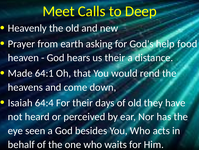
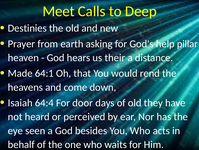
Heavenly: Heavenly -> Destinies
food: food -> pillar
For their: their -> door
